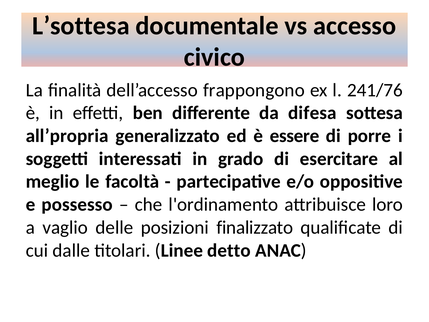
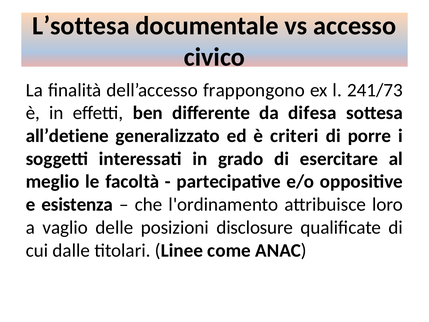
241/76: 241/76 -> 241/73
all’propria: all’propria -> all’detiene
essere: essere -> criteri
possesso: possesso -> esistenza
finalizzato: finalizzato -> disclosure
detto: detto -> come
